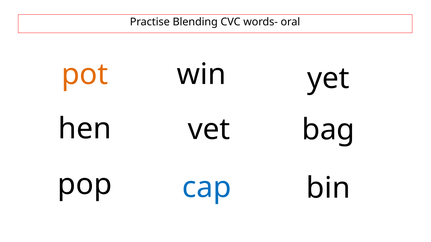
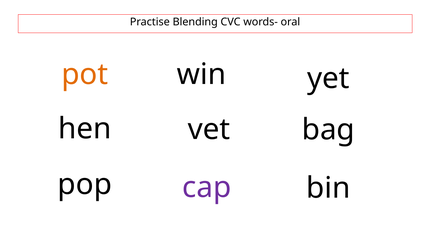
cap colour: blue -> purple
